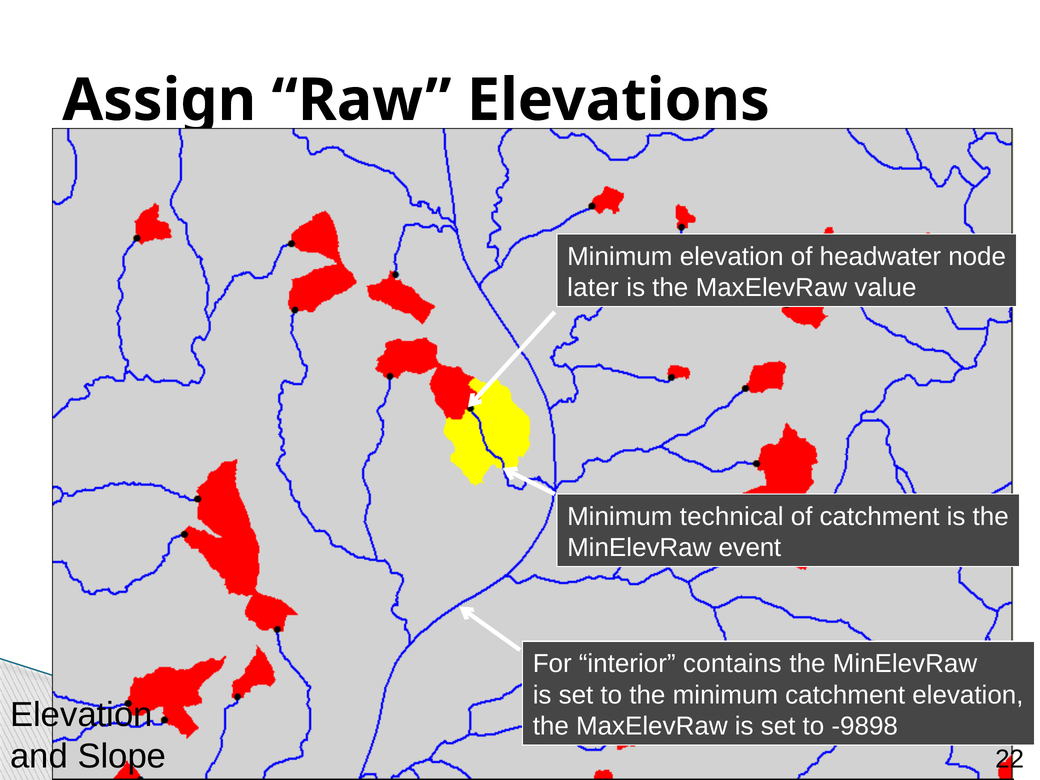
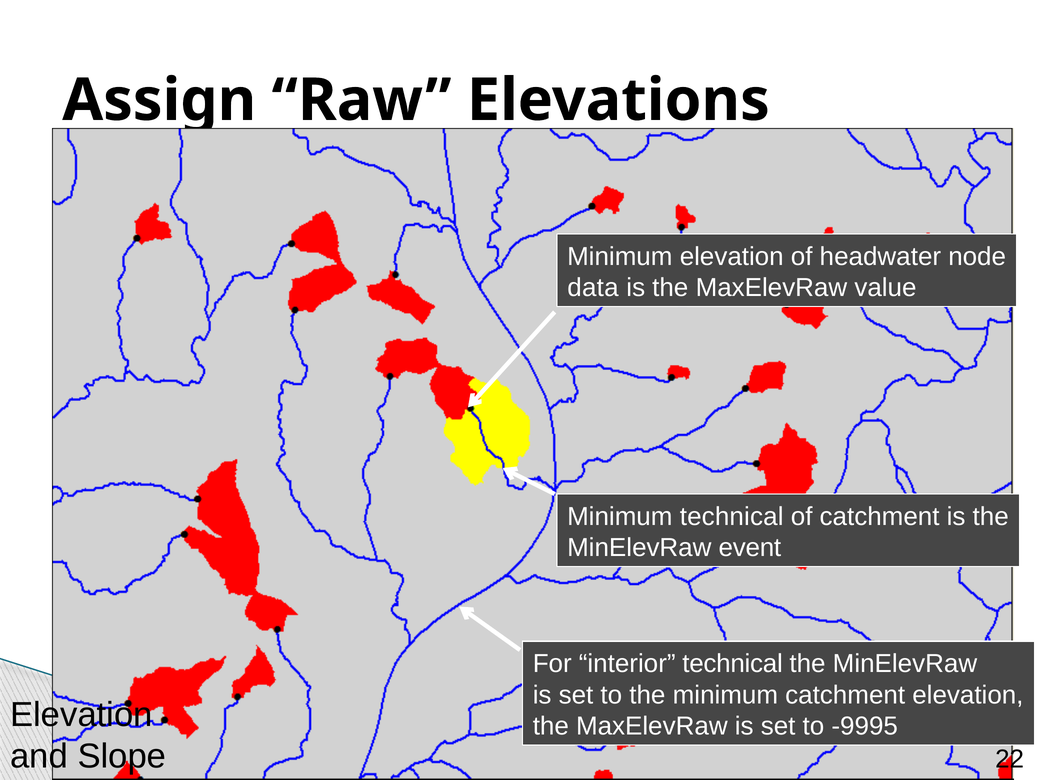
later: later -> data
interior contains: contains -> technical
-9898: -9898 -> -9995
